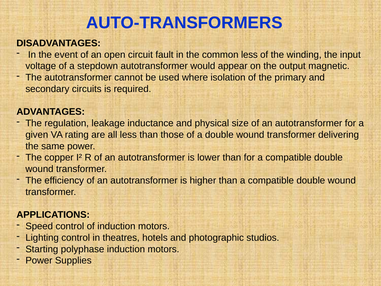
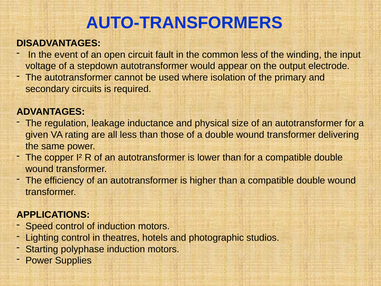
magnetic: magnetic -> electrode
